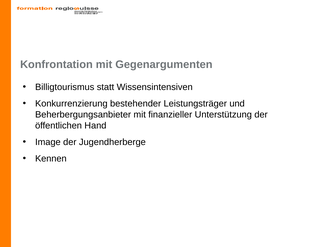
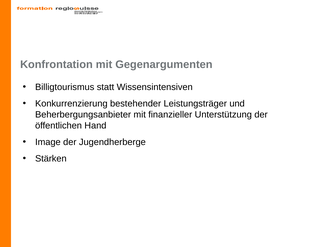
Kennen: Kennen -> Stärken
